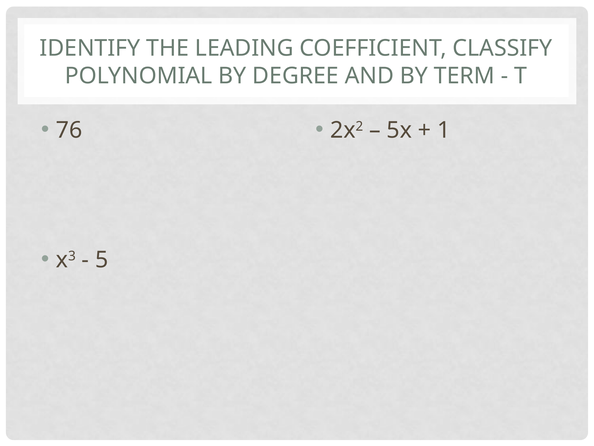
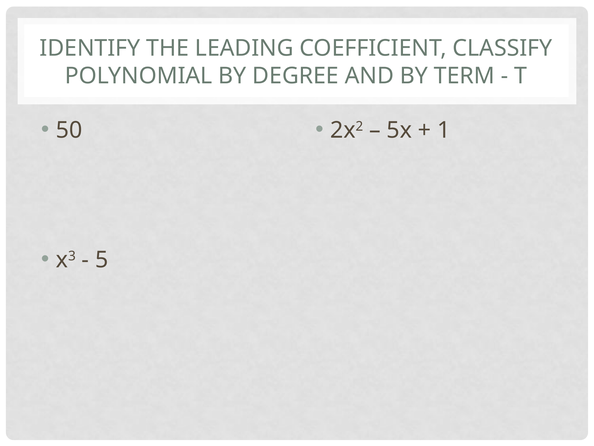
76: 76 -> 50
